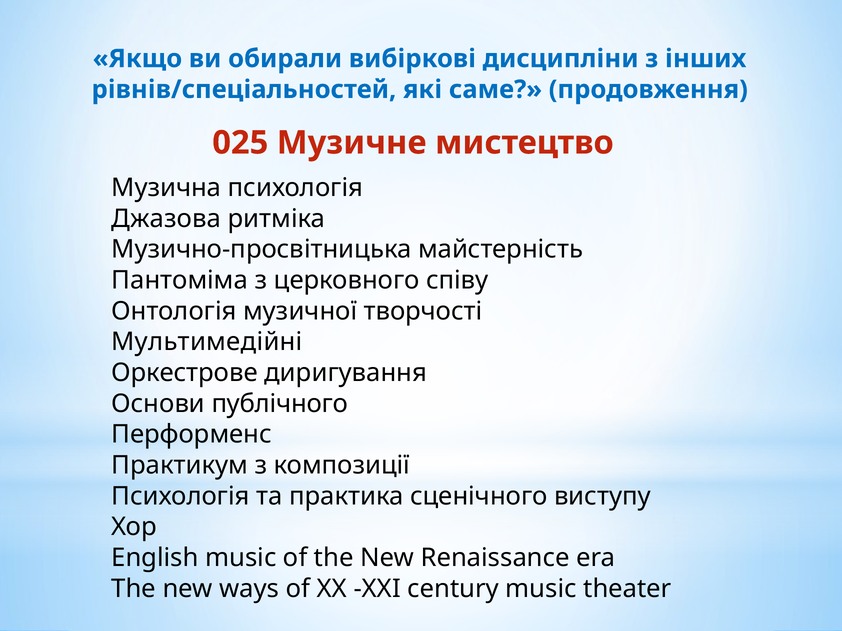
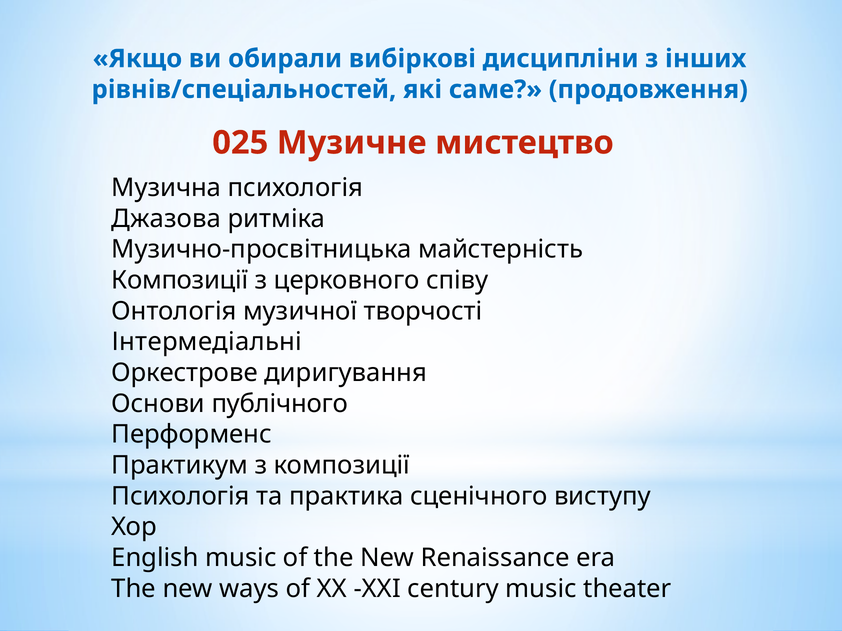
Пантоміма at (180, 281): Пантоміма -> Композиції
Мультимедійні: Мультимедійні -> Інтермедіальні
